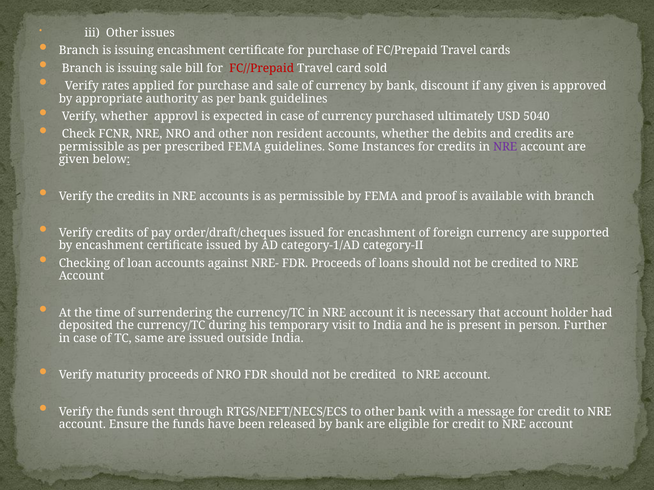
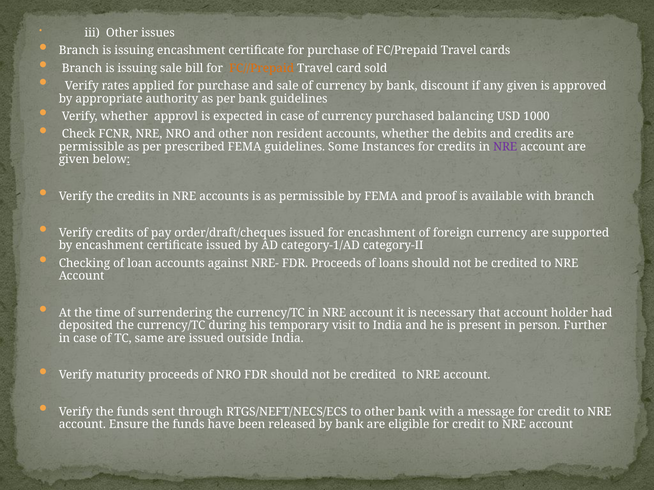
FC//Prepaid colour: red -> orange
ultimately: ultimately -> balancing
5040: 5040 -> 1000
